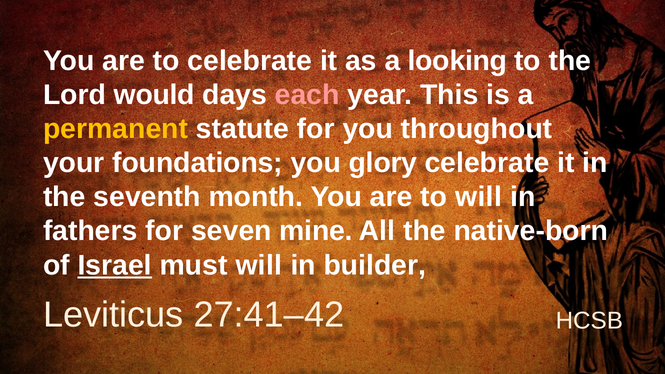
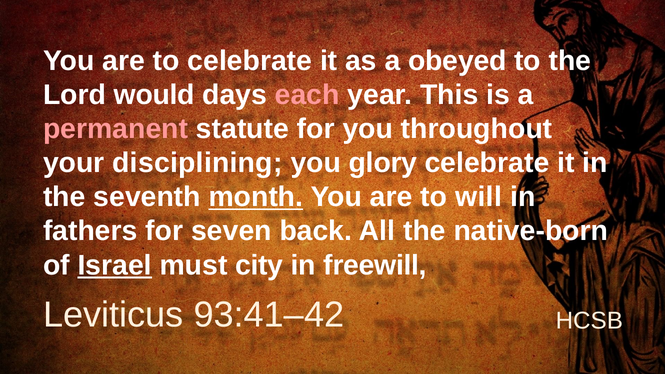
looking: looking -> obeyed
permanent colour: yellow -> pink
foundations: foundations -> disciplining
month underline: none -> present
mine: mine -> back
must will: will -> city
builder: builder -> freewill
27:41–42: 27:41–42 -> 93:41–42
